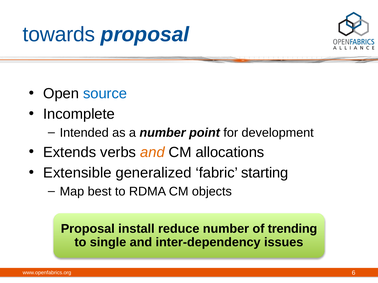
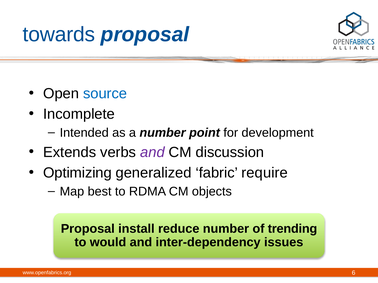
and at (152, 152) colour: orange -> purple
allocations: allocations -> discussion
Extensible: Extensible -> Optimizing
starting: starting -> require
single: single -> would
